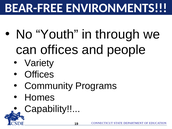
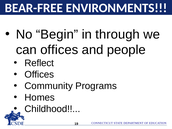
Youth: Youth -> Begin
Variety: Variety -> Reflect
Capability: Capability -> Childhood
